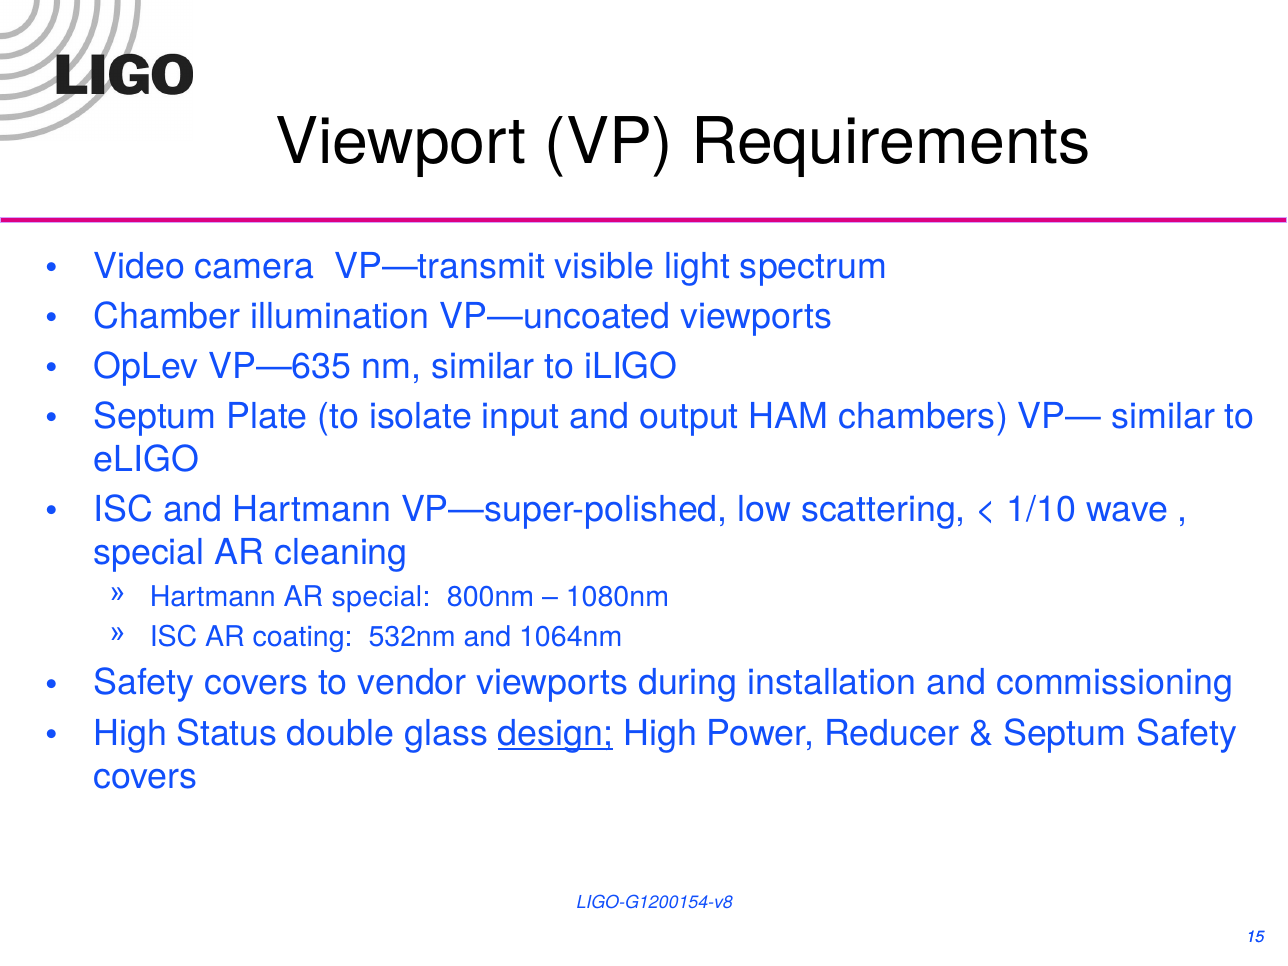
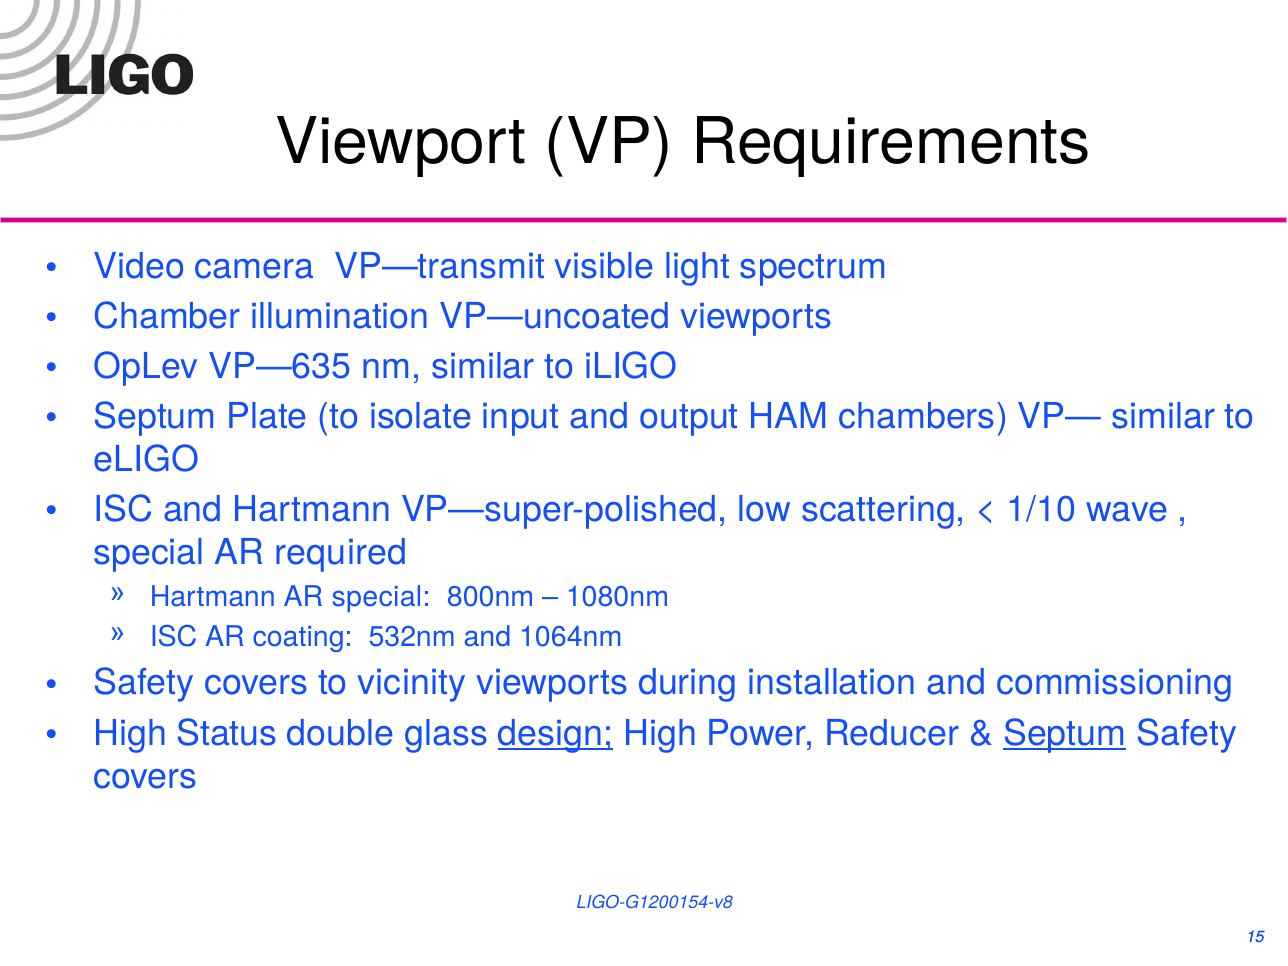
cleaning: cleaning -> required
vendor: vendor -> vicinity
Septum at (1065, 733) underline: none -> present
